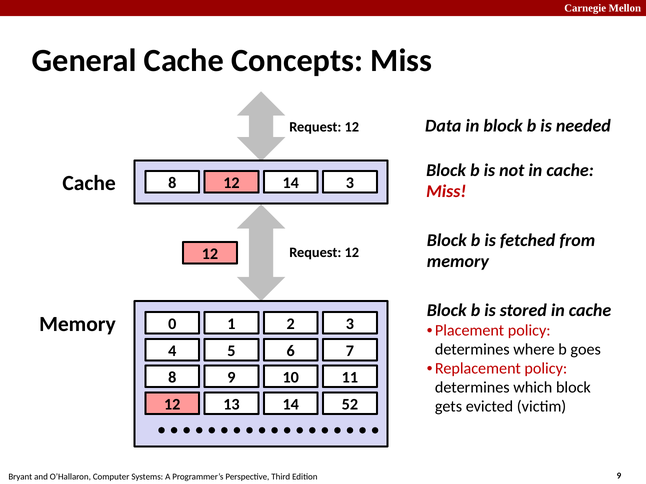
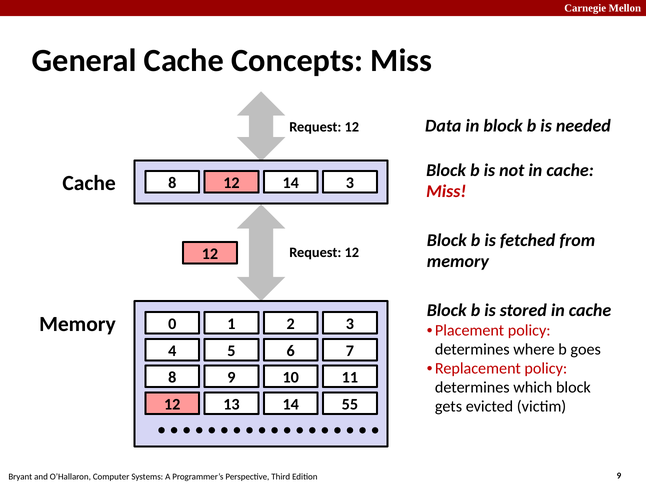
52: 52 -> 55
